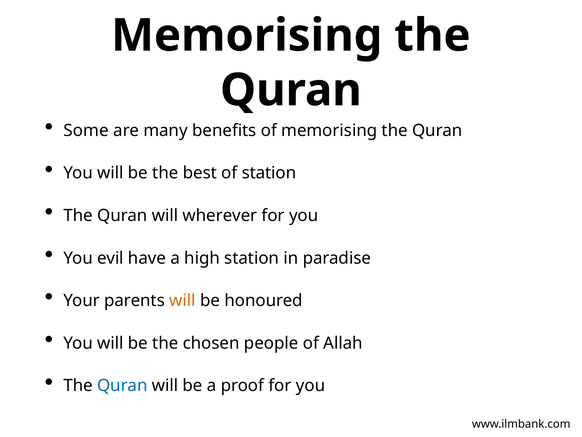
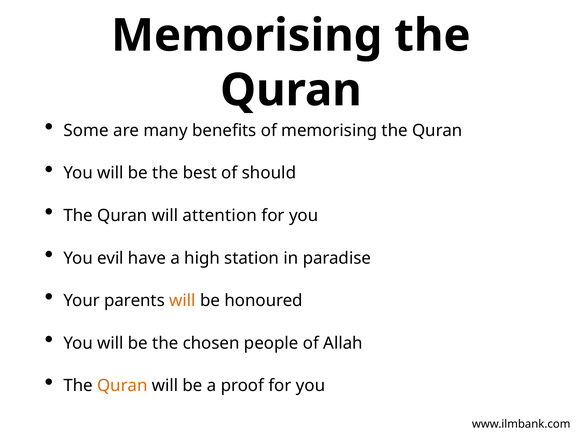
of station: station -> should
wherever: wherever -> attention
Quran at (122, 385) colour: blue -> orange
